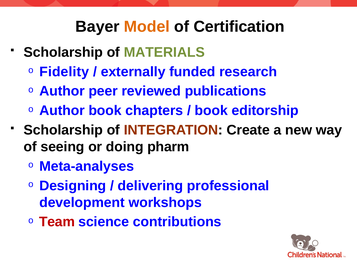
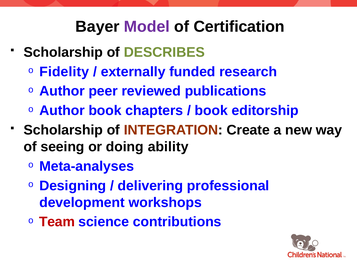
Model colour: orange -> purple
MATERIALS: MATERIALS -> DESCRIBES
pharm: pharm -> ability
